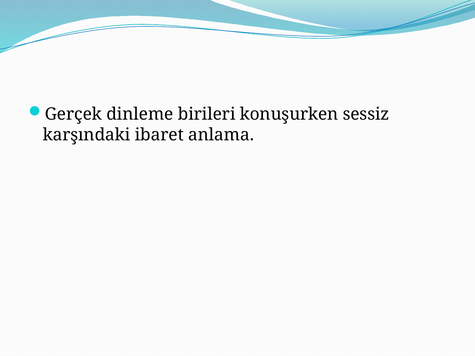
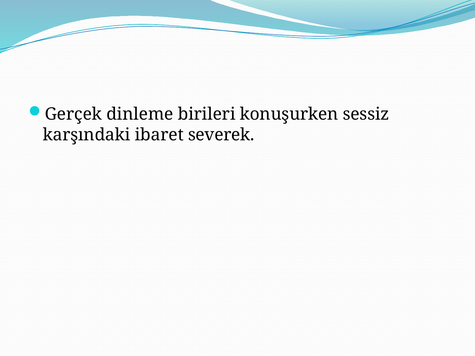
anlama: anlama -> severek
